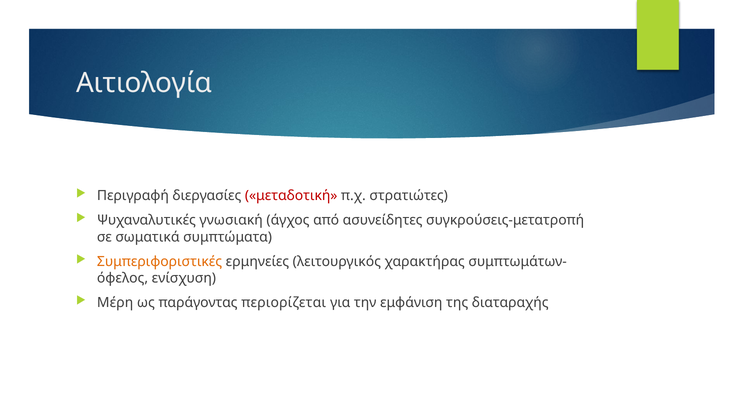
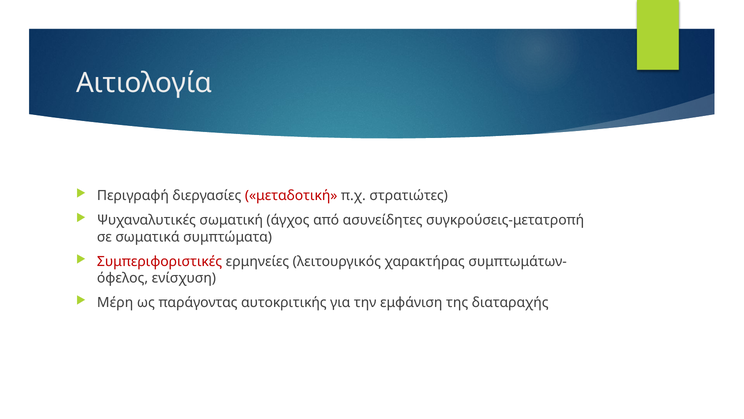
γνωσιακή: γνωσιακή -> σωματική
Συμπεριφοριστικές colour: orange -> red
περιορίζεται: περιορίζεται -> αυτοκριτικής
